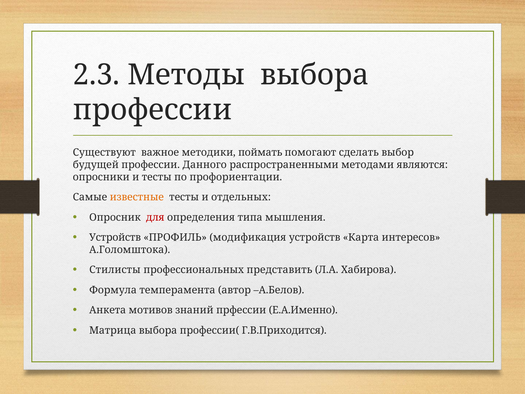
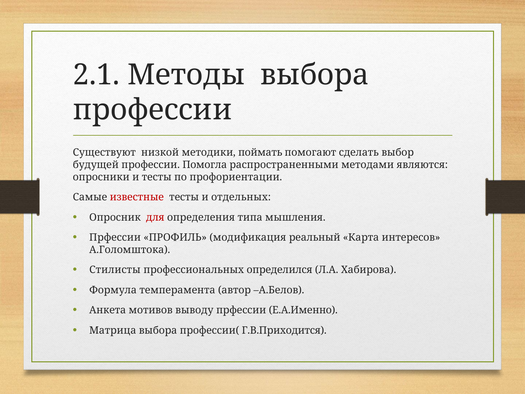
2.3: 2.3 -> 2.1
важное: важное -> низкой
Данного: Данного -> Помогла
известные colour: orange -> red
Устройств at (115, 237): Устройств -> Прфессии
модификация устройств: устройств -> реальный
представить: представить -> определился
знаний: знаний -> выводу
